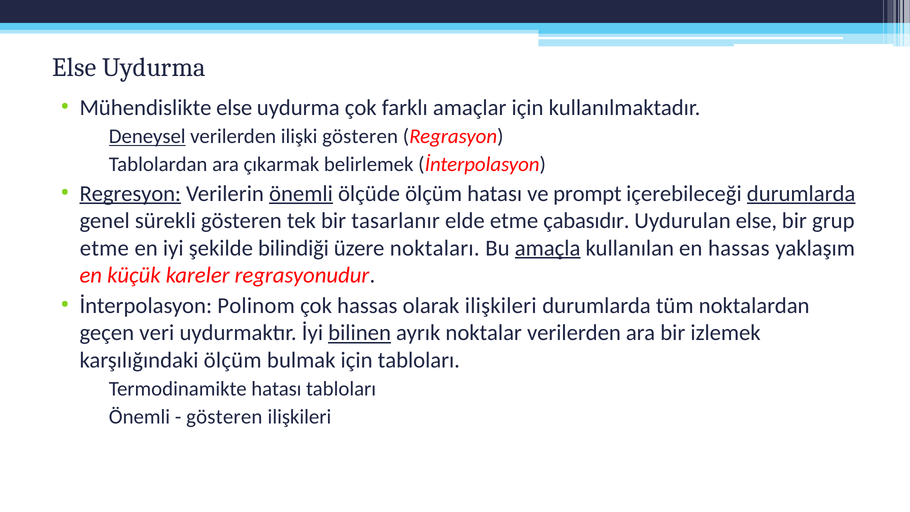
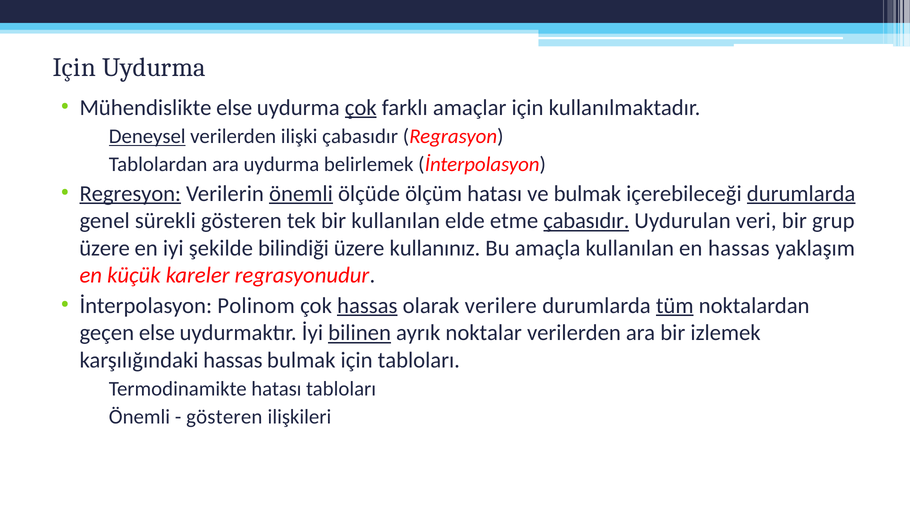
Else at (74, 67): Else -> Için
çok at (361, 108) underline: none -> present
ilişki gösteren: gösteren -> çabasıdır
ara çıkarmak: çıkarmak -> uydurma
ve prompt: prompt -> bulmak
bir tasarlanır: tasarlanır -> kullanılan
çabasıdır at (586, 221) underline: none -> present
Uydurulan else: else -> veri
etme at (104, 248): etme -> üzere
noktaları: noktaları -> kullanınız
amaçla underline: present -> none
hassas at (367, 305) underline: none -> present
olarak ilişkileri: ilişkileri -> verilere
tüm underline: none -> present
geçen veri: veri -> else
karşılığındaki ölçüm: ölçüm -> hassas
